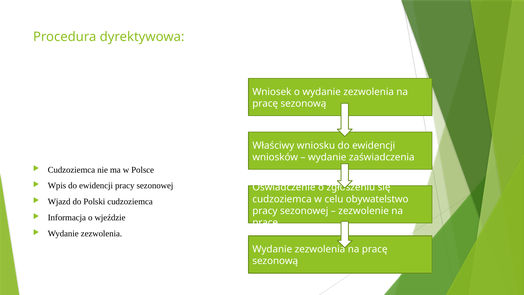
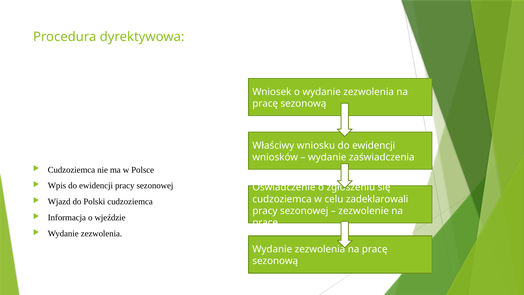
obywatelstwo: obywatelstwo -> zadeklarowali
